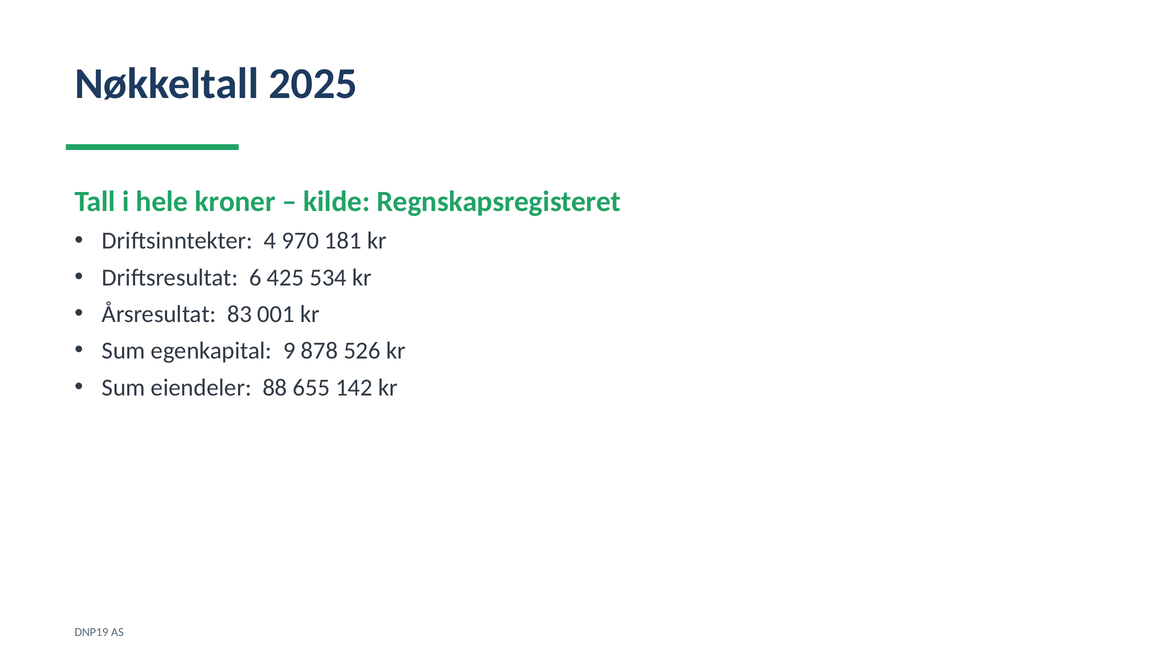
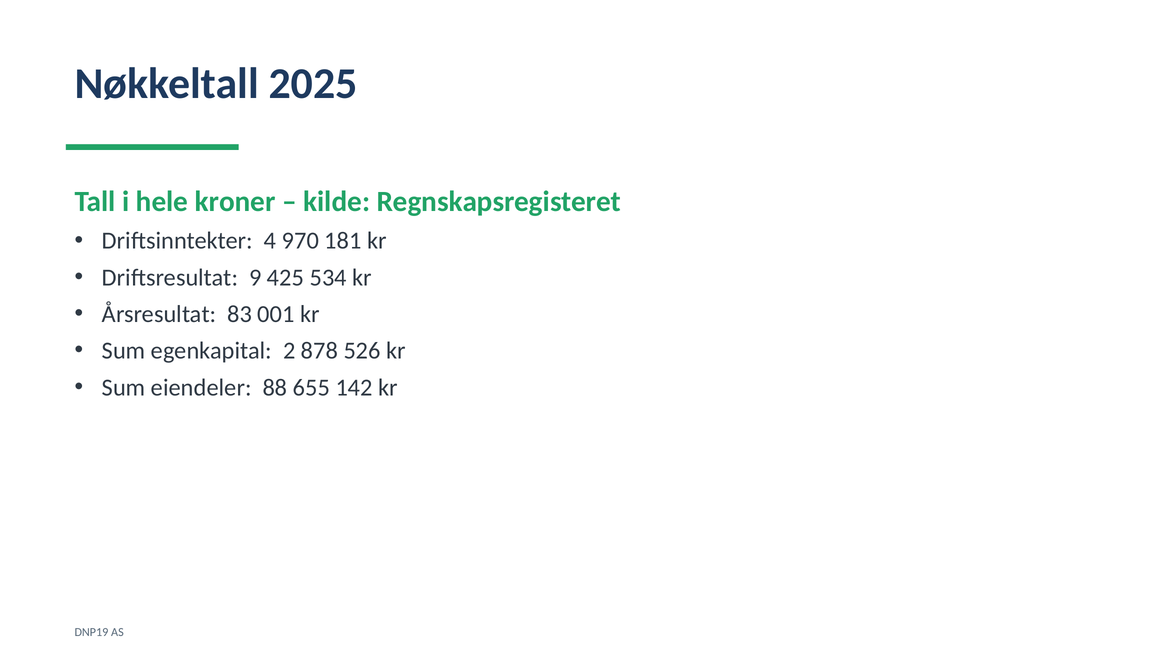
6: 6 -> 9
9: 9 -> 2
